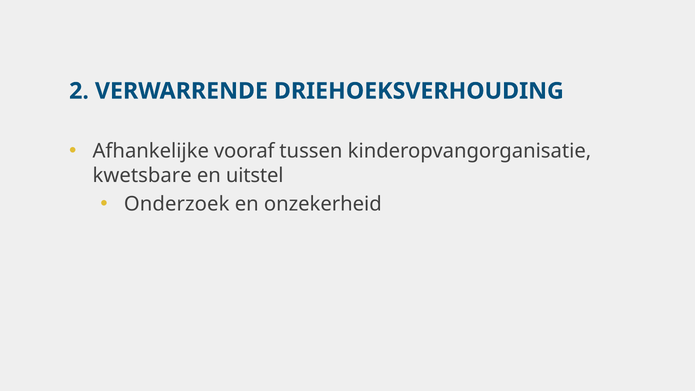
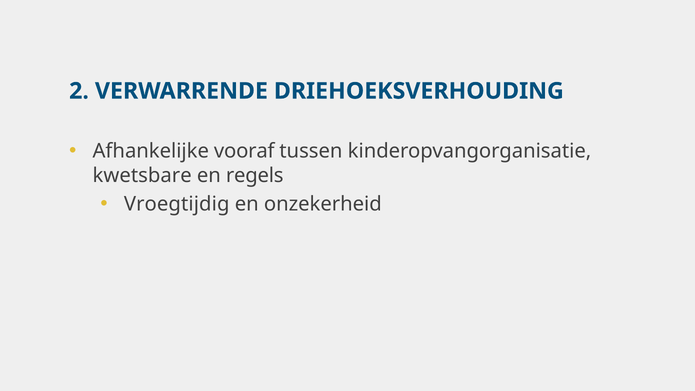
uitstel: uitstel -> regels
Onderzoek: Onderzoek -> Vroegtijdig
